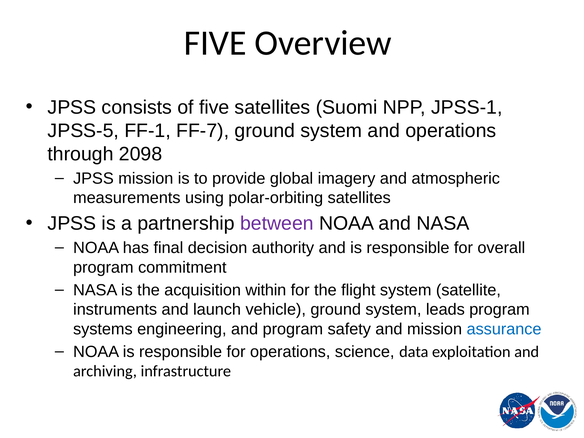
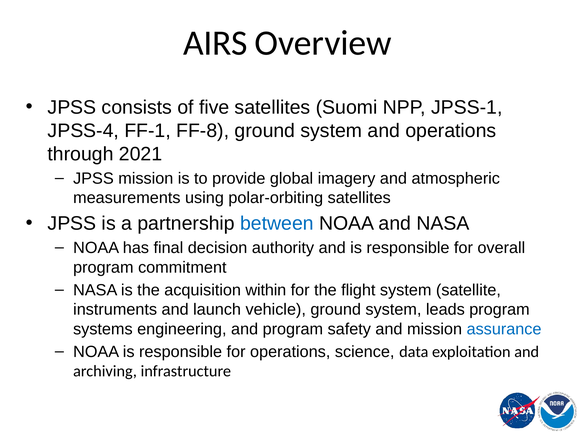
FIVE at (215, 43): FIVE -> AIRS
JPSS-5: JPSS-5 -> JPSS-4
FF-7: FF-7 -> FF-8
2098: 2098 -> 2021
between colour: purple -> blue
